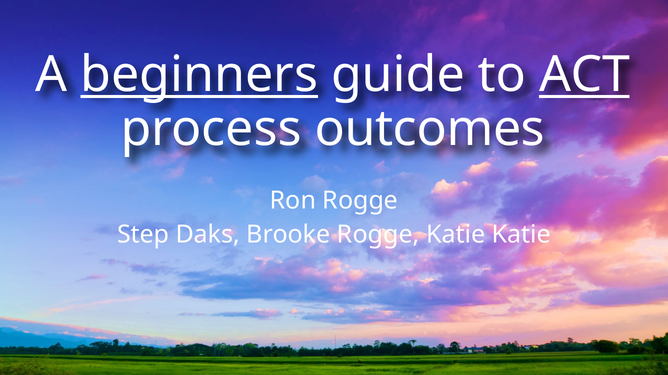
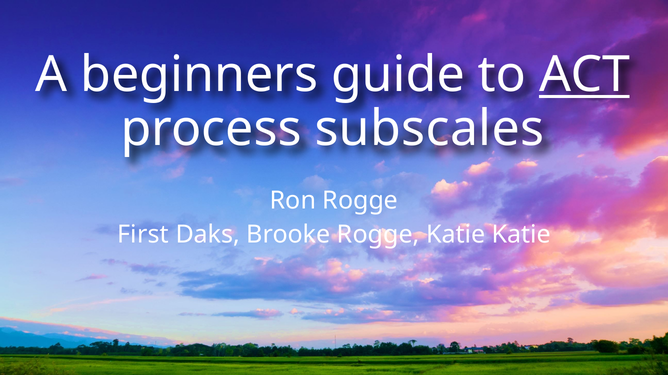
beginners underline: present -> none
outcomes: outcomes -> subscales
Step: Step -> First
